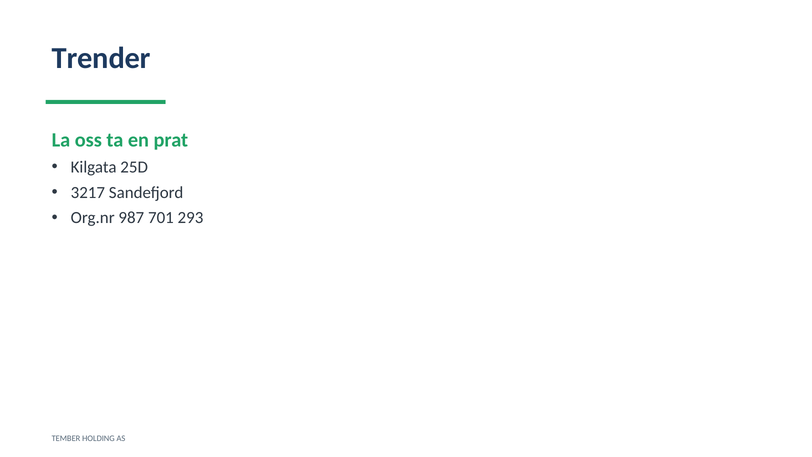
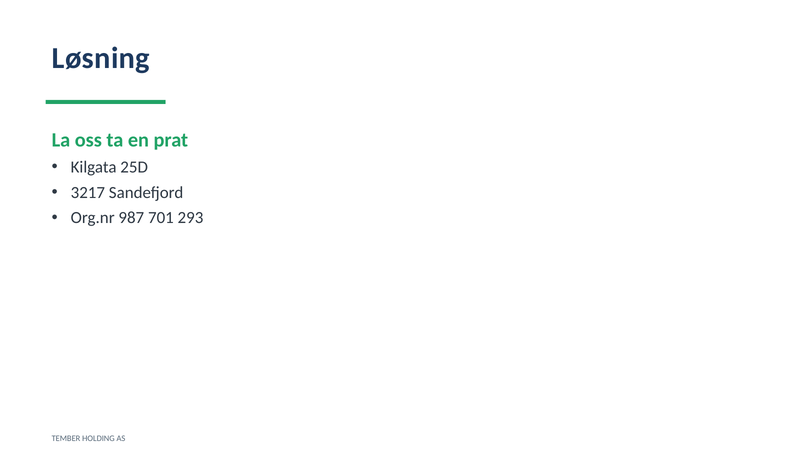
Trender: Trender -> Løsning
